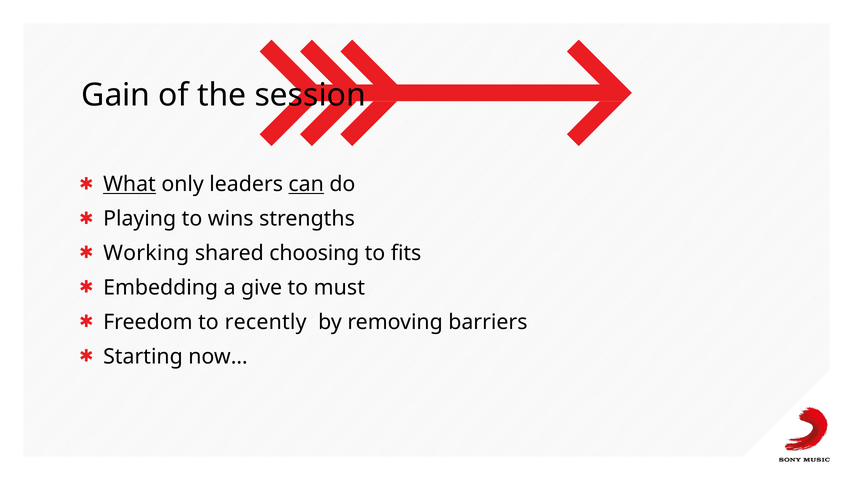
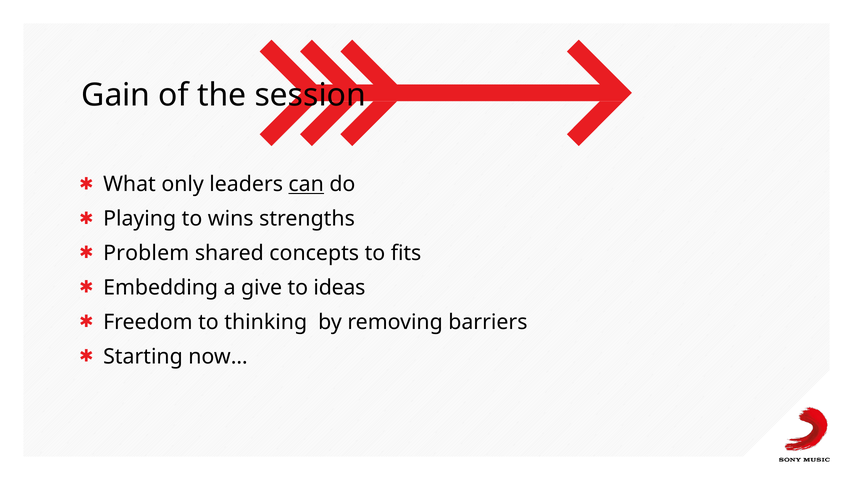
What underline: present -> none
Working: Working -> Problem
choosing: choosing -> concepts
must: must -> ideas
recently: recently -> thinking
